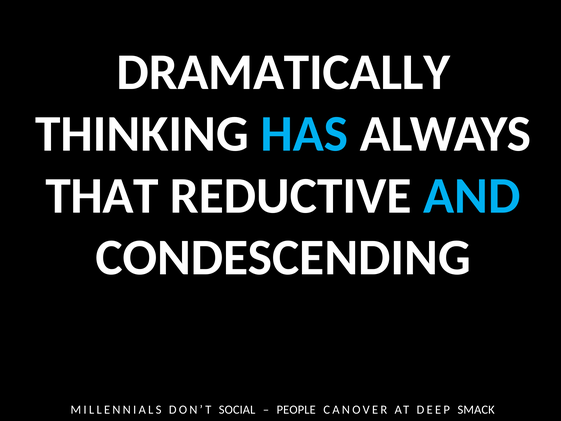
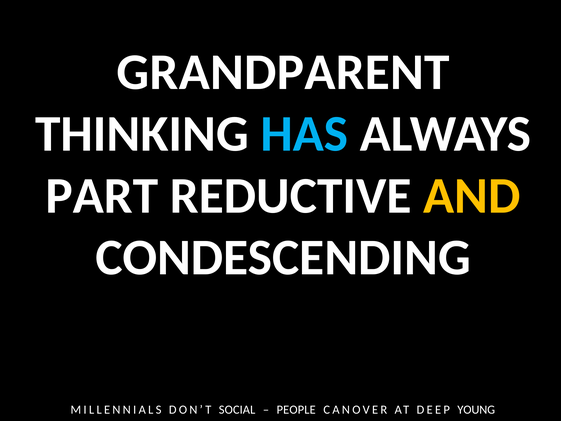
DRAMATICALLY: DRAMATICALLY -> GRANDPARENT
THAT: THAT -> PART
AND colour: light blue -> yellow
SMACK: SMACK -> YOUNG
